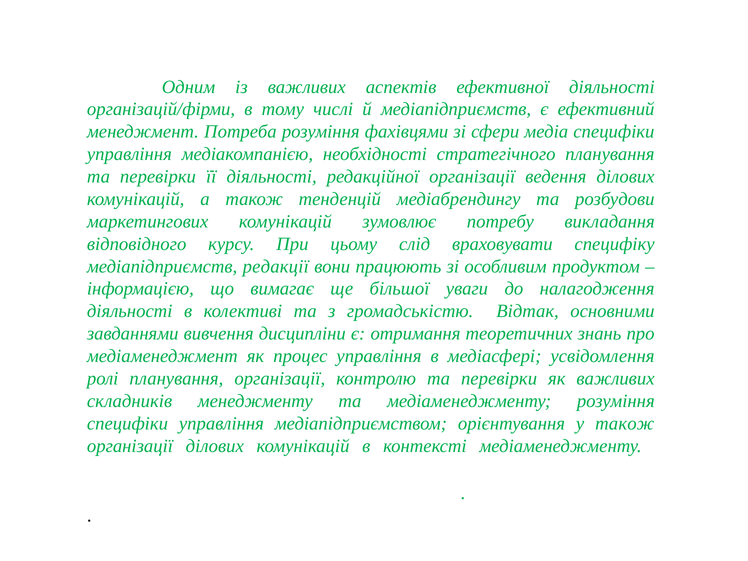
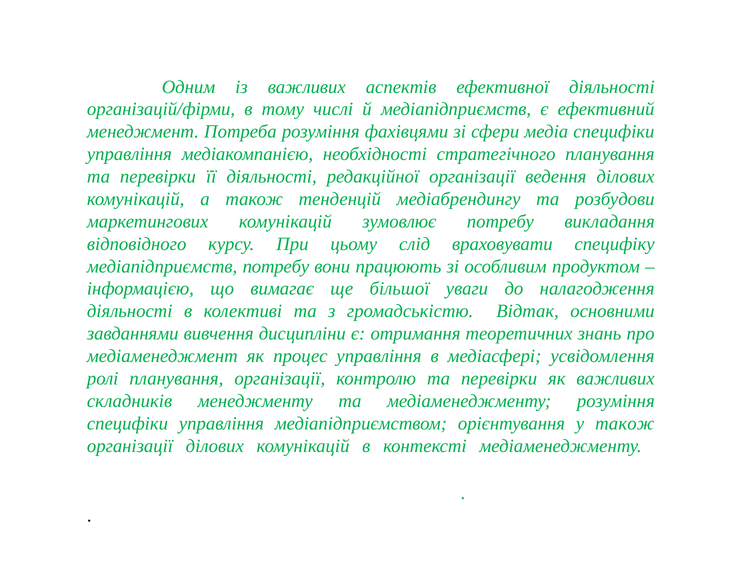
медіапідприємств редакції: редакції -> потребу
